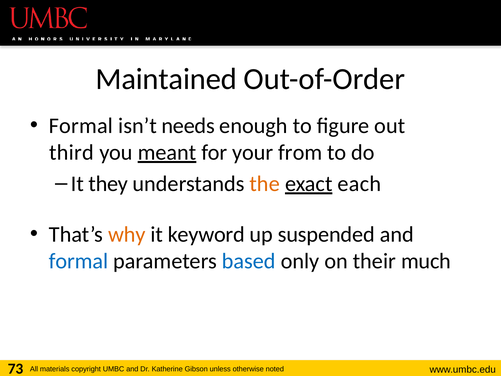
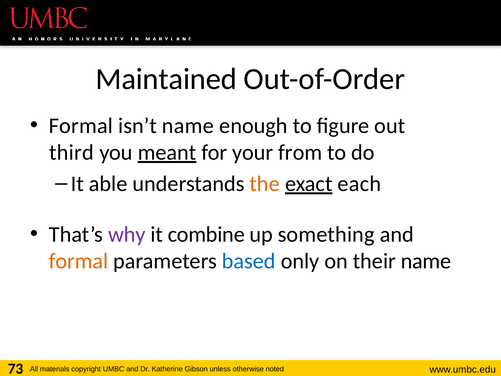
isn’t needs: needs -> name
they: they -> able
why colour: orange -> purple
keyword: keyword -> combine
suspended: suspended -> something
formal at (79, 261) colour: blue -> orange
their much: much -> name
